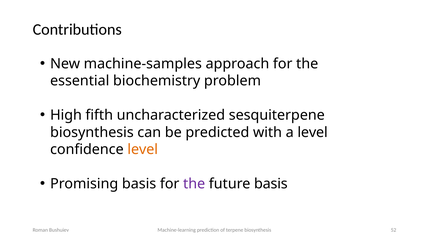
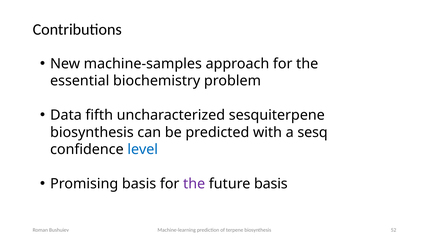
High: High -> Data
a level: level -> sesq
level at (143, 150) colour: orange -> blue
